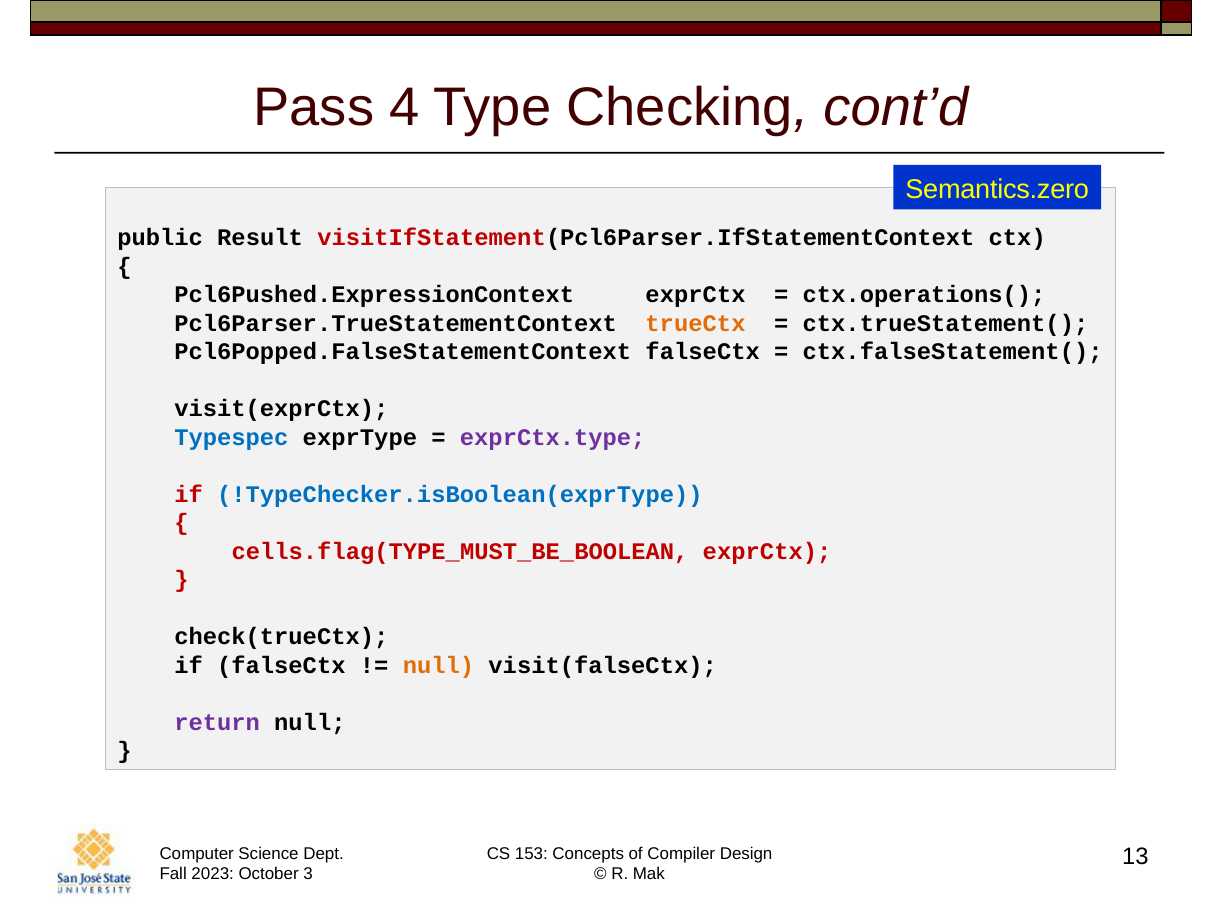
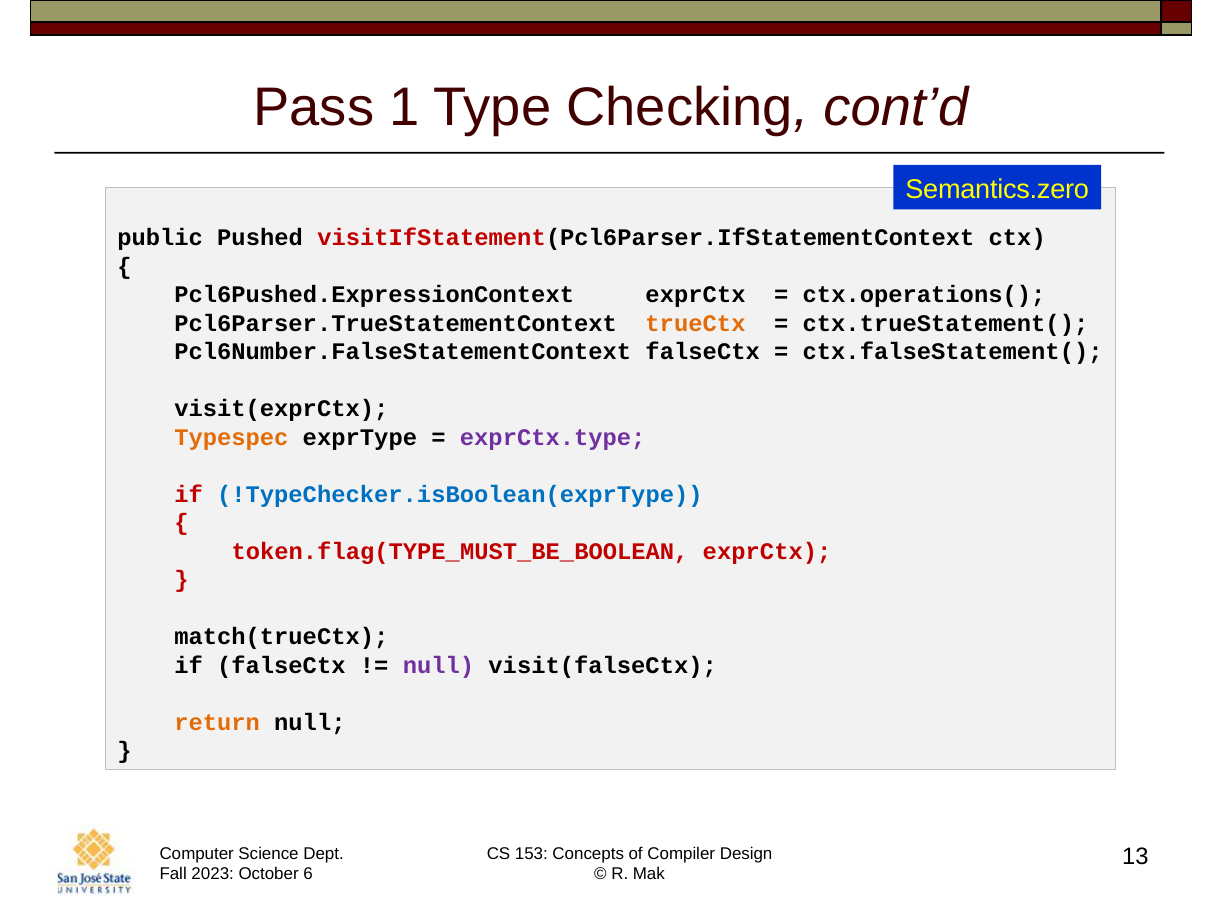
4: 4 -> 1
Result: Result -> Pushed
Pcl6Popped.FalseStatementContext: Pcl6Popped.FalseStatementContext -> Pcl6Number.FalseStatementContext
Typespec colour: blue -> orange
cells.flag(TYPE_MUST_BE_BOOLEAN: cells.flag(TYPE_MUST_BE_BOOLEAN -> token.flag(TYPE_MUST_BE_BOOLEAN
check(trueCtx: check(trueCtx -> match(trueCtx
null at (438, 666) colour: orange -> purple
return colour: purple -> orange
3: 3 -> 6
